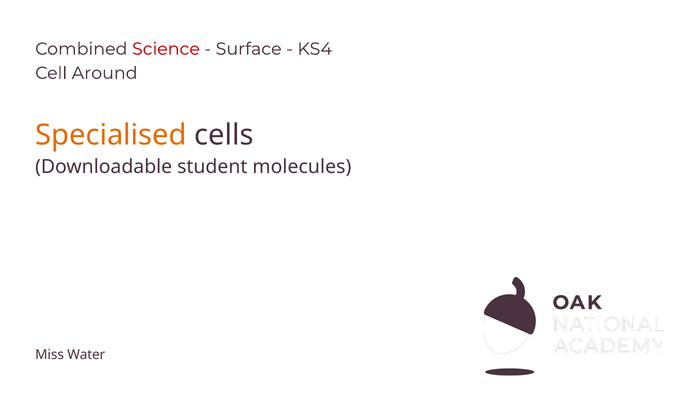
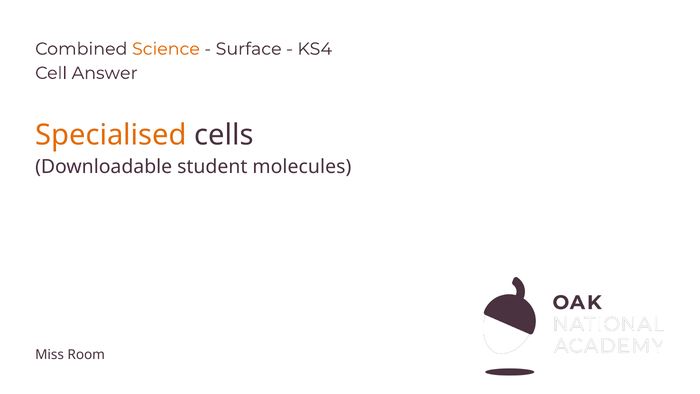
Science colour: red -> orange
Around: Around -> Answer
Water: Water -> Room
